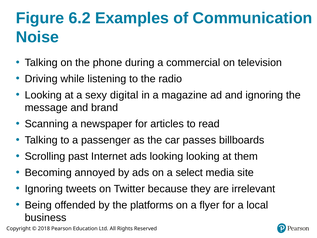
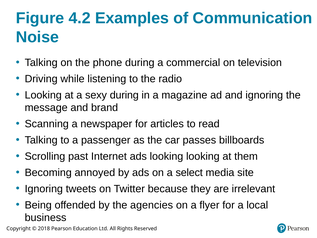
6.2: 6.2 -> 4.2
sexy digital: digital -> during
platforms: platforms -> agencies
